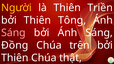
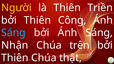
Tông: Tông -> Công
Sáng at (13, 33) colour: pink -> light blue
Đồng: Đồng -> Nhận
